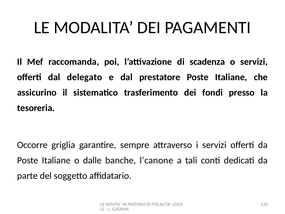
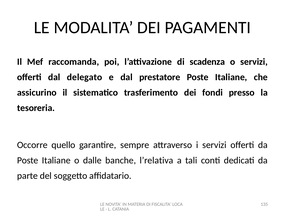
griglia: griglia -> quello
l’canone: l’canone -> l’relativa
